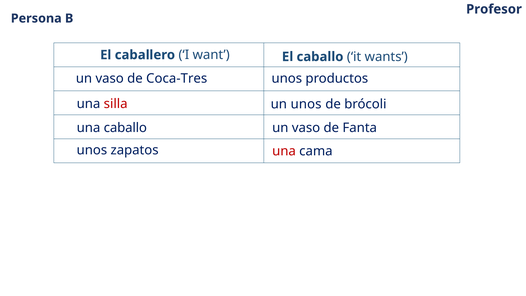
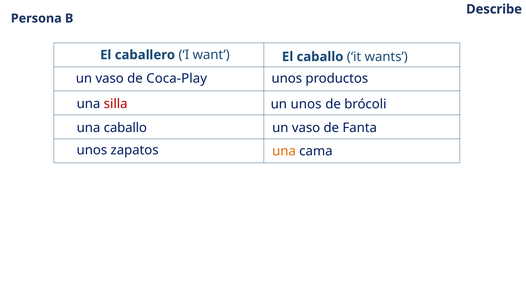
Profesor: Profesor -> Describe
Coca-Tres: Coca-Tres -> Coca-Play
una at (284, 151) colour: red -> orange
